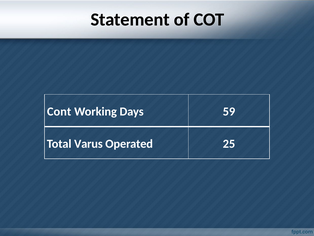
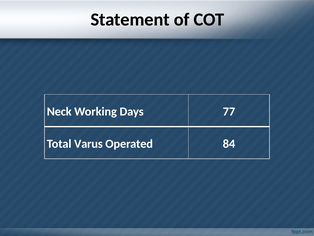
Cont: Cont -> Neck
59: 59 -> 77
25: 25 -> 84
